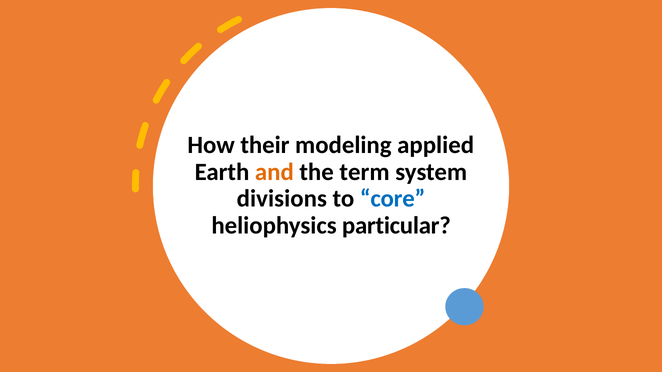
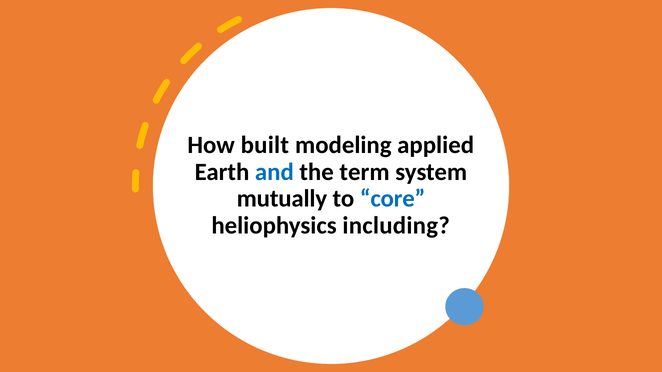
their: their -> built
and colour: orange -> blue
divisions: divisions -> mutually
particular: particular -> including
